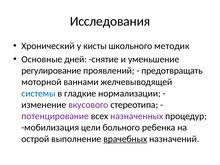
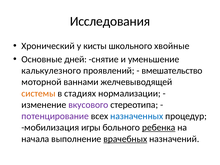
методик: методик -> хвойные
регулирование: регулирование -> калькулезного
предотвращать: предотвращать -> вмешательство
системы colour: blue -> orange
гладкие: гладкие -> стадиях
назначенных colour: purple -> blue
цели: цели -> игры
ребенка underline: none -> present
острой: острой -> начала
